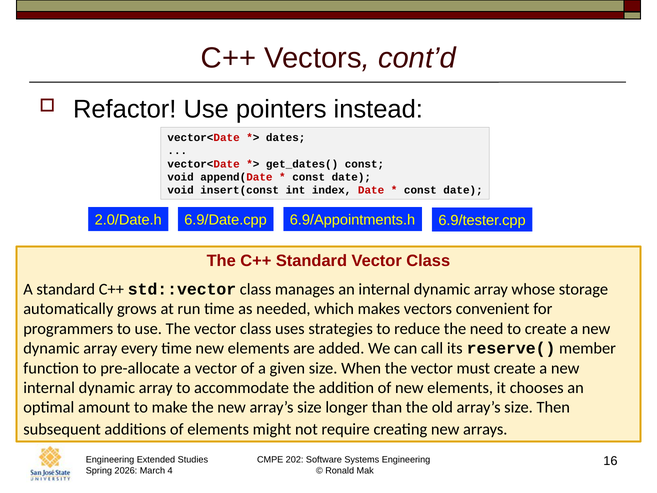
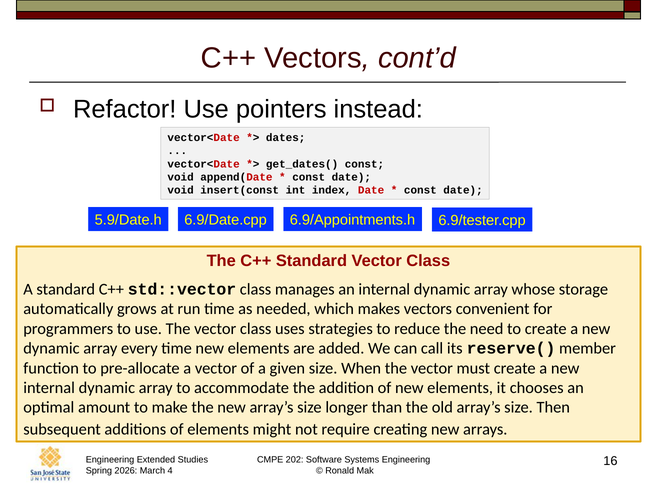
2.0/Date.h: 2.0/Date.h -> 5.9/Date.h
